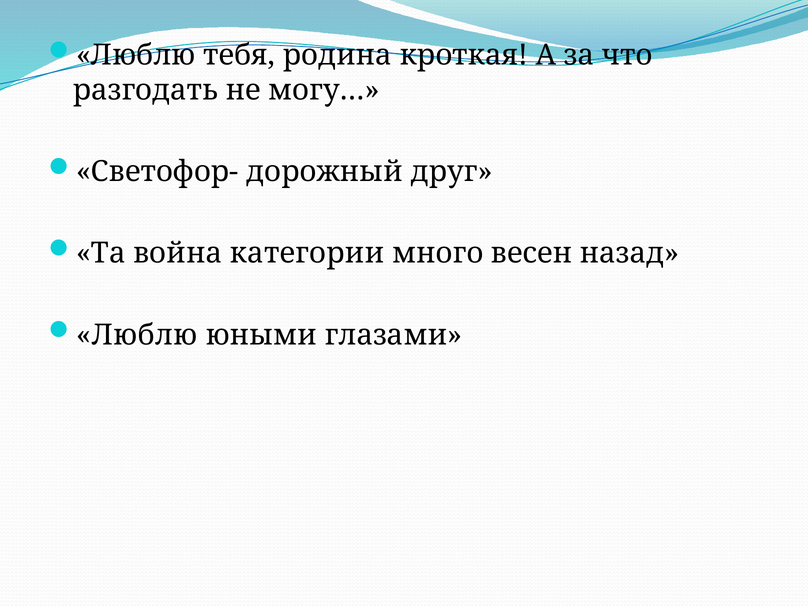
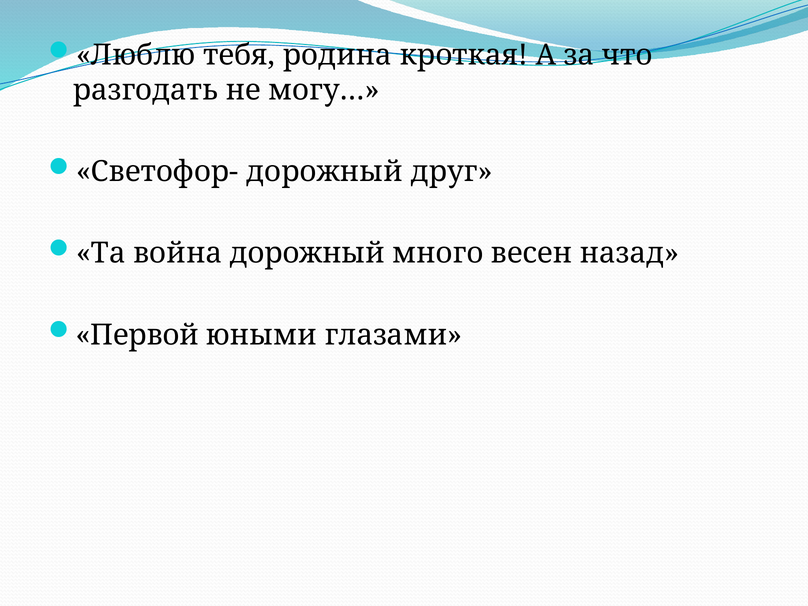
война категории: категории -> дорожный
Люблю at (137, 335): Люблю -> Первой
